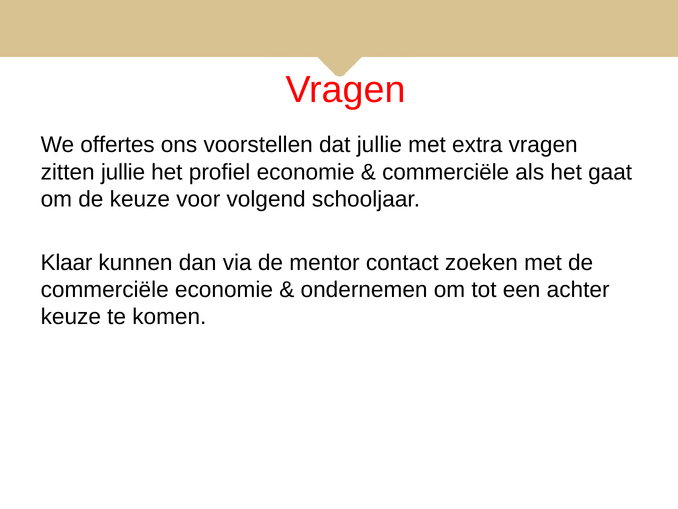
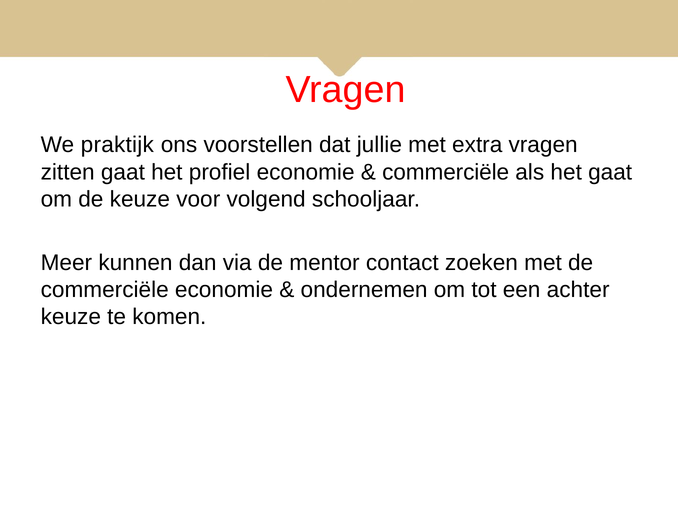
offertes: offertes -> praktijk
zitten jullie: jullie -> gaat
Klaar: Klaar -> Meer
